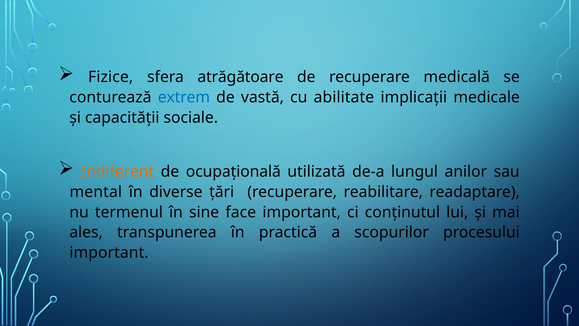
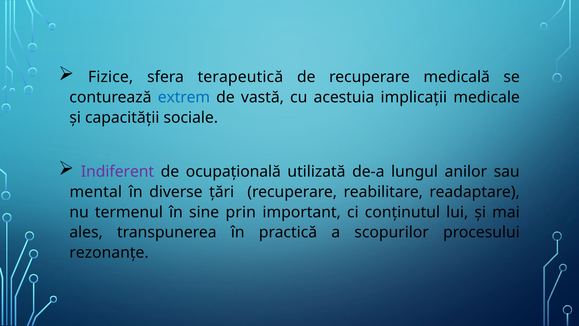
atrăgătoare: atrăgătoare -> terapeutică
abilitate: abilitate -> acestuia
Indiferent colour: orange -> purple
face: face -> prin
important at (109, 253): important -> rezonanțe
